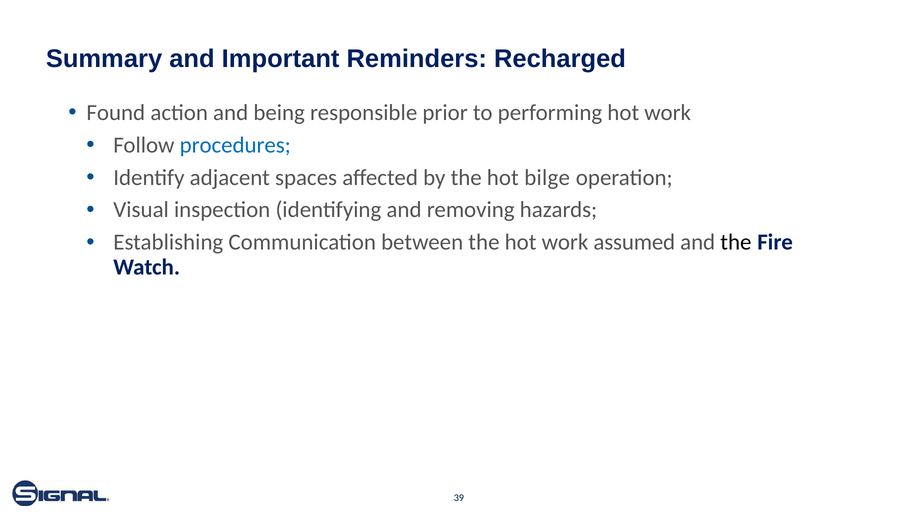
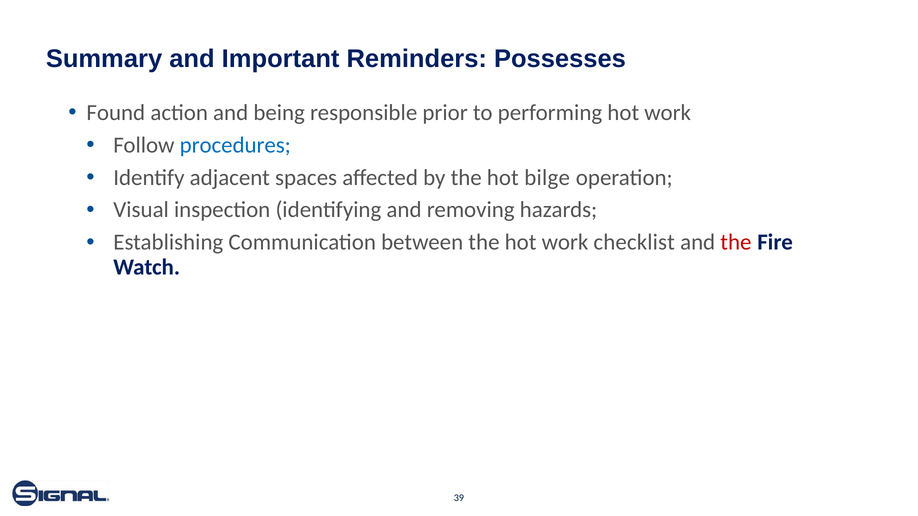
Recharged: Recharged -> Possesses
assumed: assumed -> checklist
the at (736, 242) colour: black -> red
